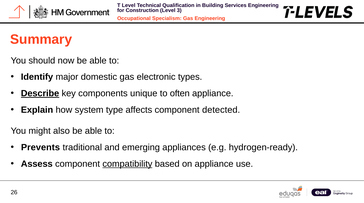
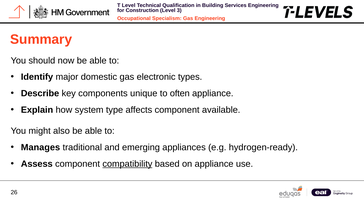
Describe underline: present -> none
detected: detected -> available
Prevents: Prevents -> Manages
